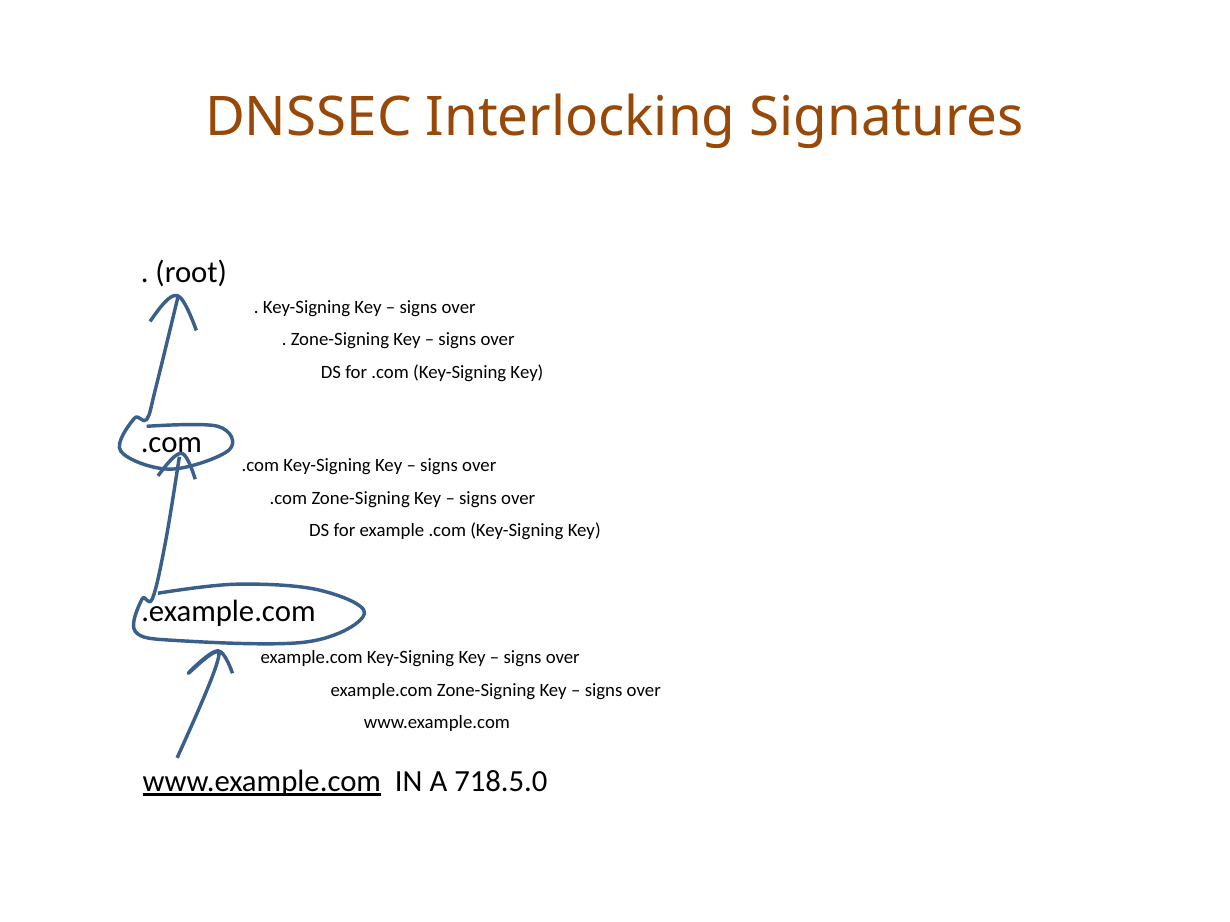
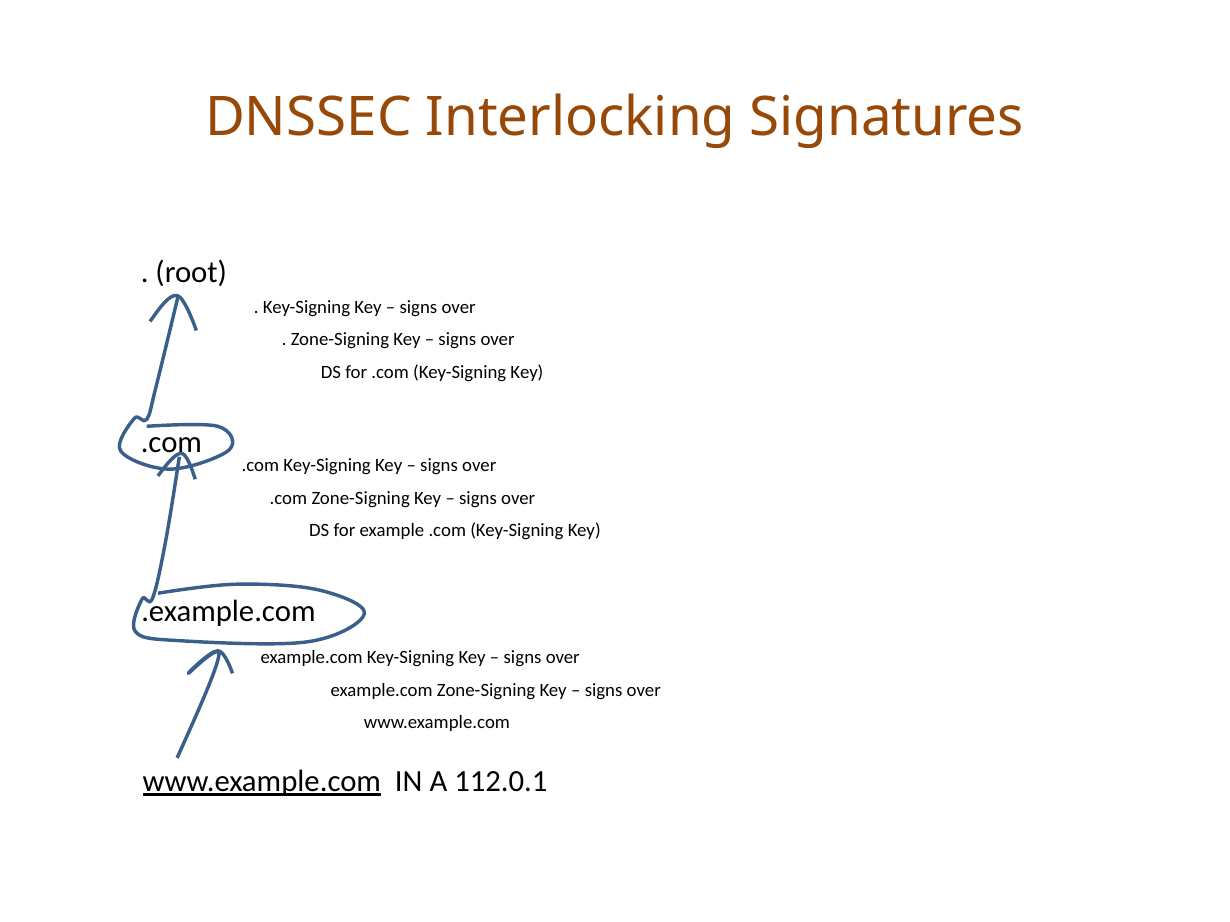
718.5.0: 718.5.0 -> 112.0.1
